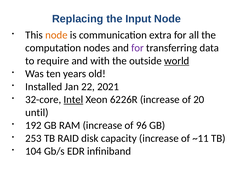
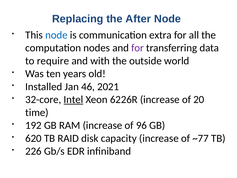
Input: Input -> After
node at (56, 35) colour: orange -> blue
world underline: present -> none
22: 22 -> 46
until: until -> time
253: 253 -> 620
~11: ~11 -> ~77
104: 104 -> 226
